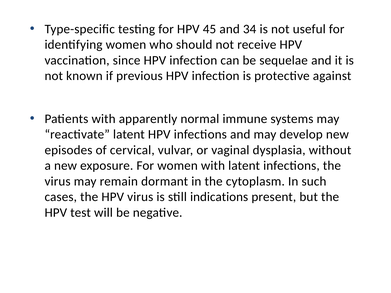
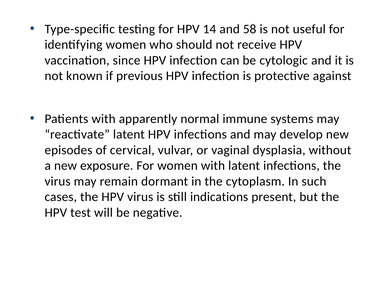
45: 45 -> 14
34: 34 -> 58
sequelae: sequelae -> cytologic
